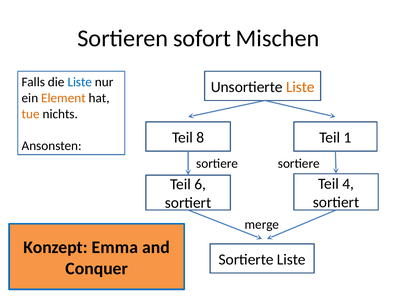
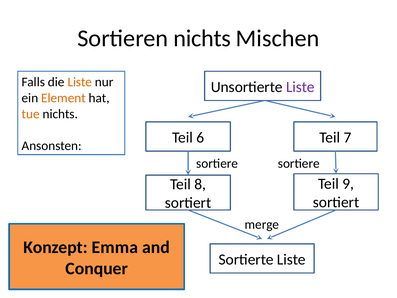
Sortieren sofort: sofort -> nichts
Liste at (80, 82) colour: blue -> orange
Liste at (300, 87) colour: orange -> purple
8: 8 -> 6
1: 1 -> 7
4: 4 -> 9
6: 6 -> 8
